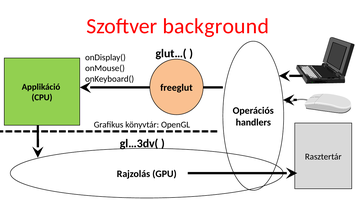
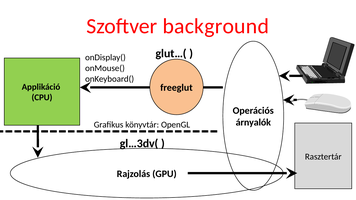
handlers: handlers -> árnyalók
